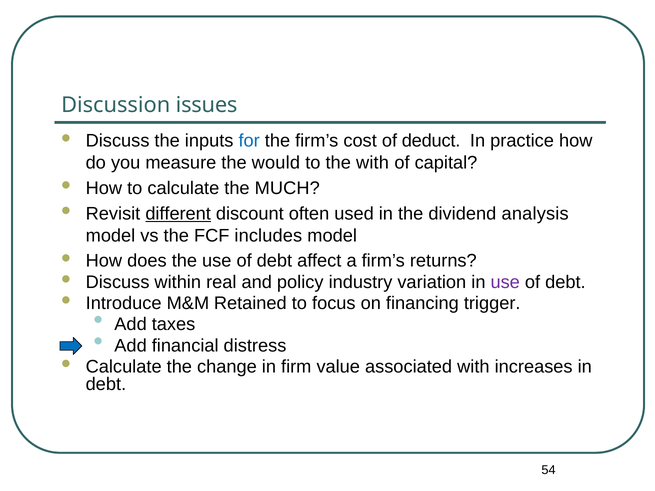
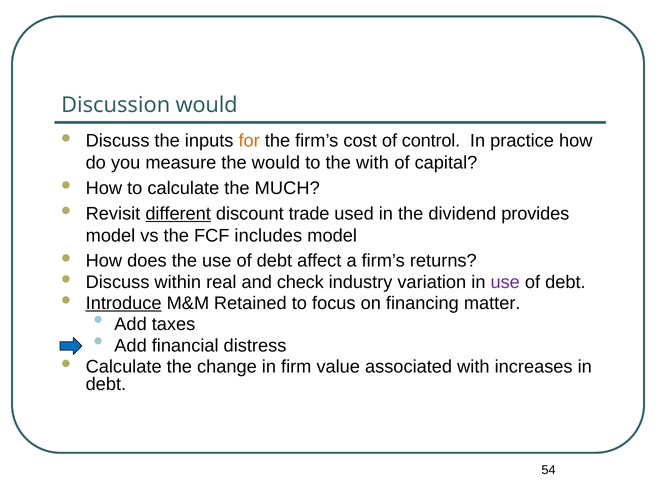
Discussion issues: issues -> would
for colour: blue -> orange
deduct: deduct -> control
often: often -> trade
analysis: analysis -> provides
policy: policy -> check
Introduce underline: none -> present
trigger: trigger -> matter
